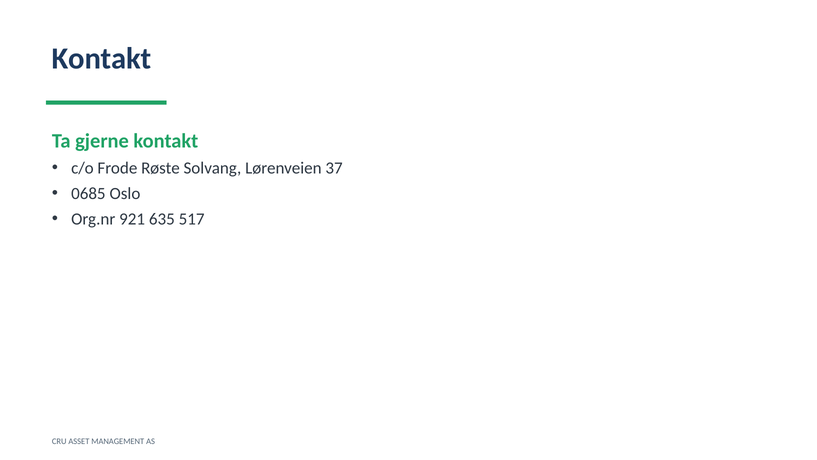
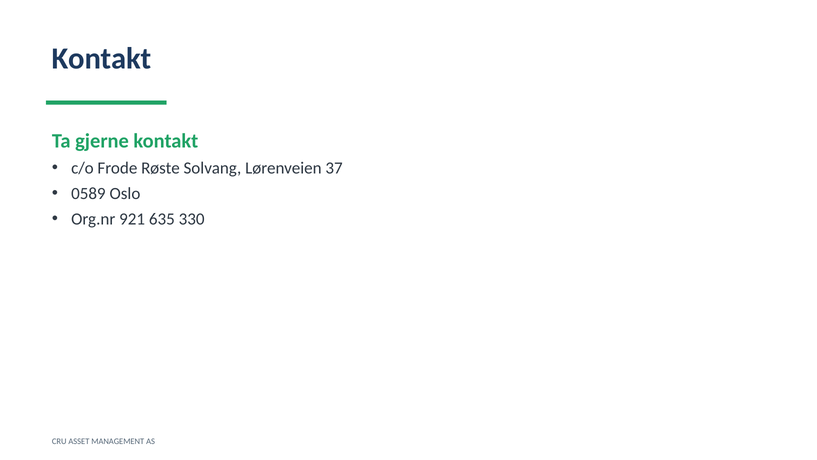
0685: 0685 -> 0589
517: 517 -> 330
